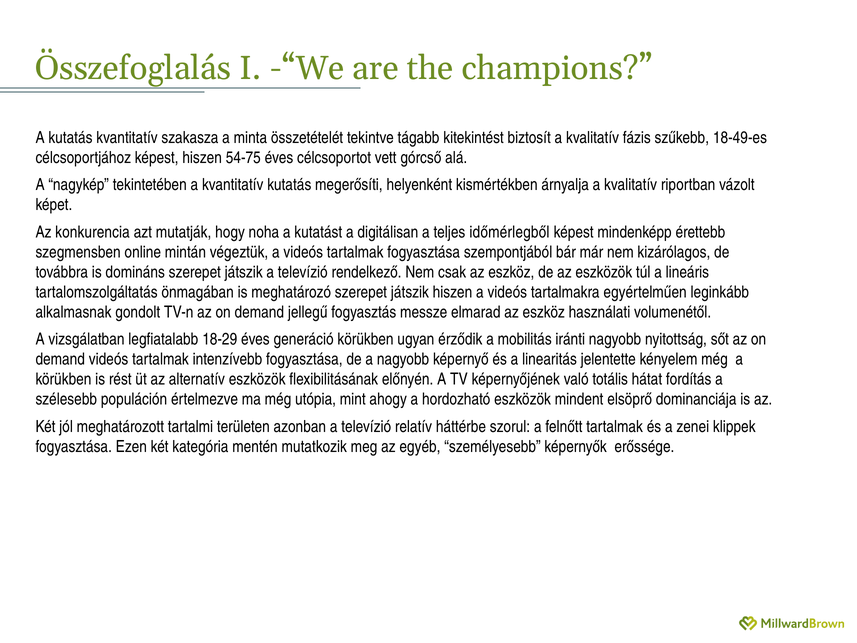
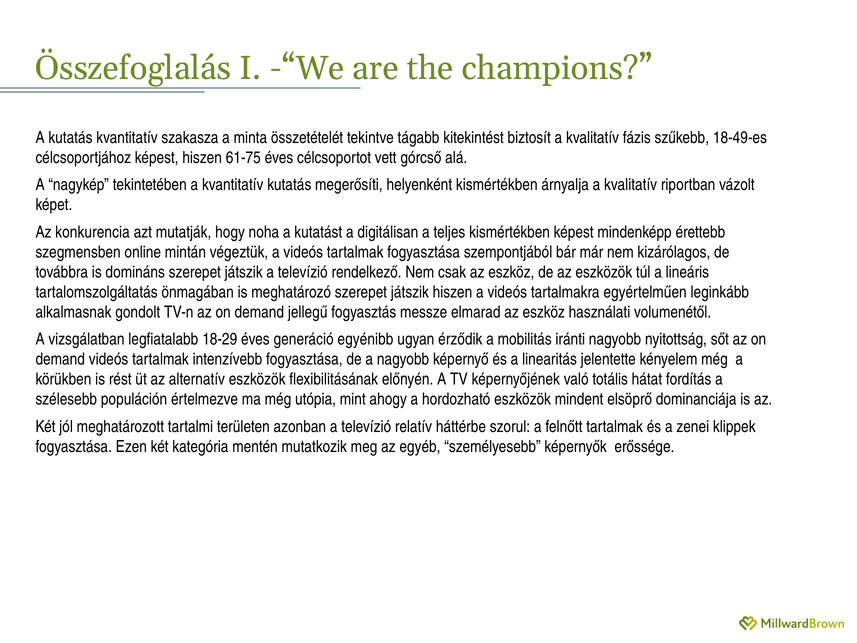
54-75: 54-75 -> 61-75
teljes időmérlegből: időmérlegből -> kismértékben
generáció körükben: körükben -> egyénibb
